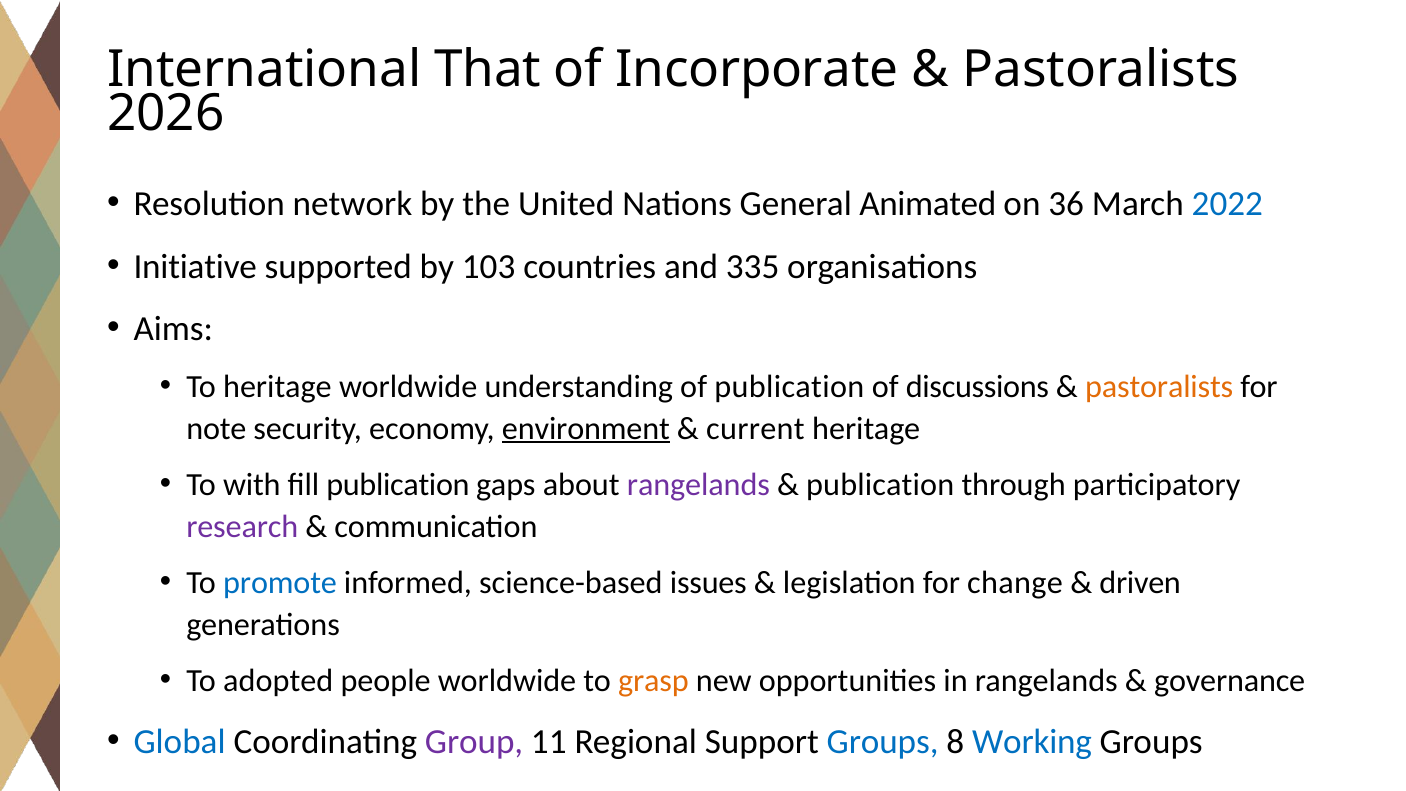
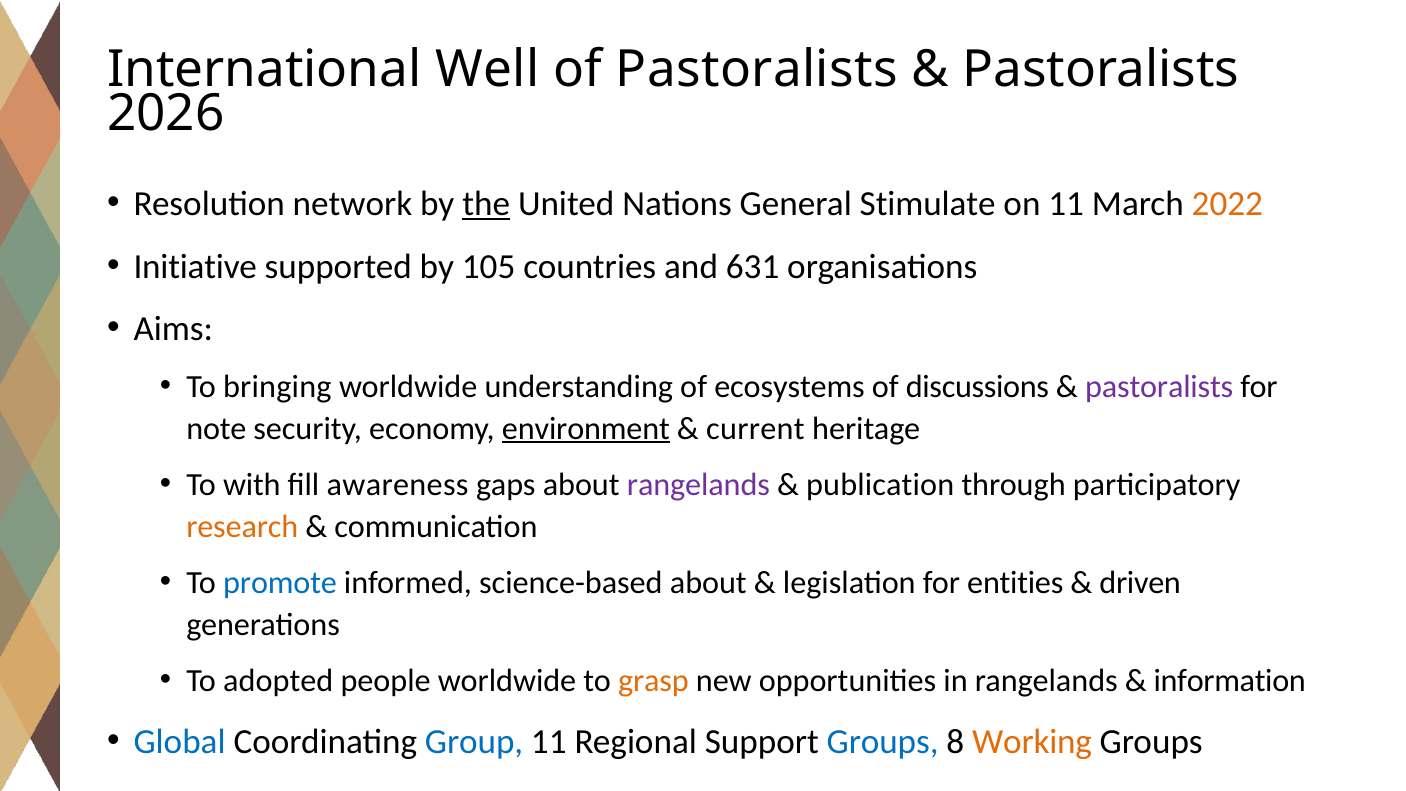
That: That -> Well
of Incorporate: Incorporate -> Pastoralists
the underline: none -> present
Animated: Animated -> Stimulate
on 36: 36 -> 11
2022 colour: blue -> orange
103: 103 -> 105
335: 335 -> 631
To heritage: heritage -> bringing
of publication: publication -> ecosystems
pastoralists at (1159, 387) colour: orange -> purple
fill publication: publication -> awareness
research colour: purple -> orange
science-based issues: issues -> about
change: change -> entities
governance: governance -> information
Group colour: purple -> blue
Working colour: blue -> orange
